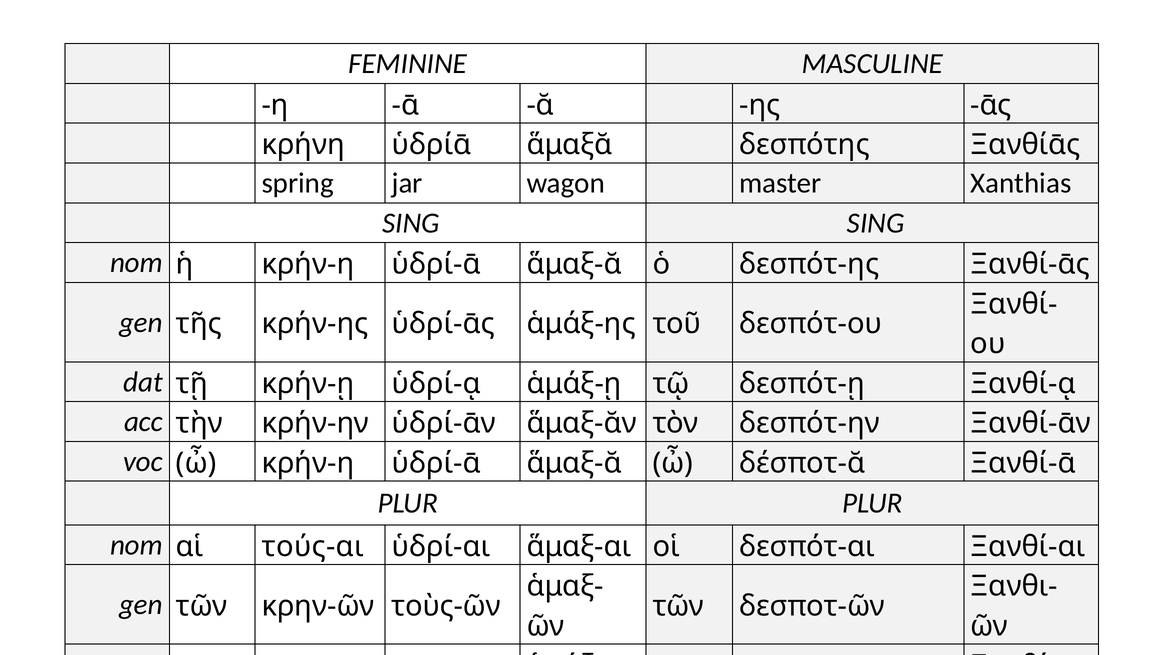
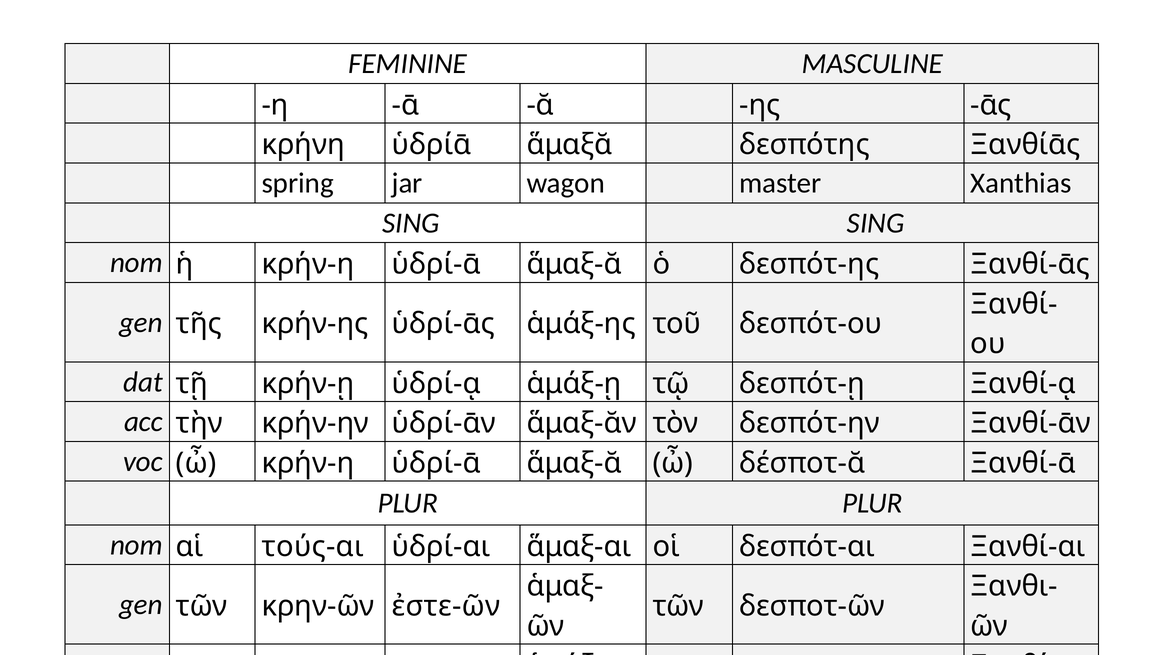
τοὺς-ῶν: τοὺς-ῶν -> ἐστε-ῶν
